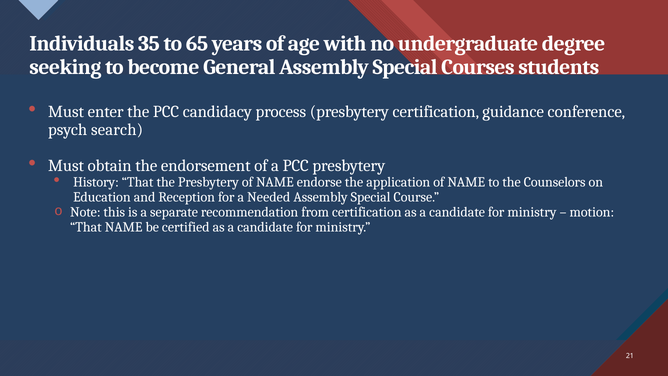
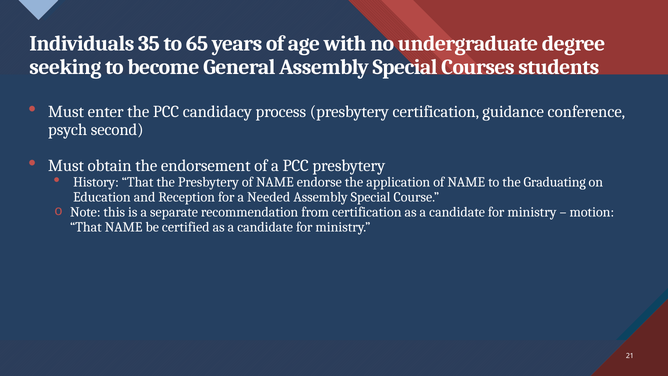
search: search -> second
Counselors: Counselors -> Graduating
